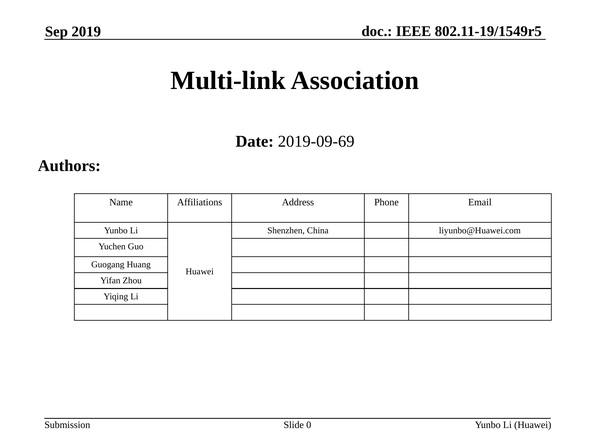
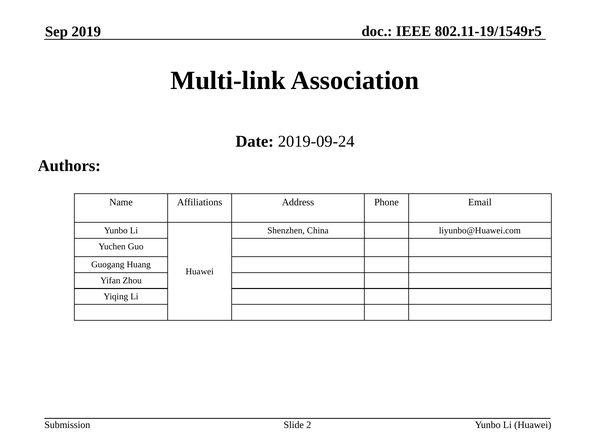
2019-09-69: 2019-09-69 -> 2019-09-24
0: 0 -> 2
